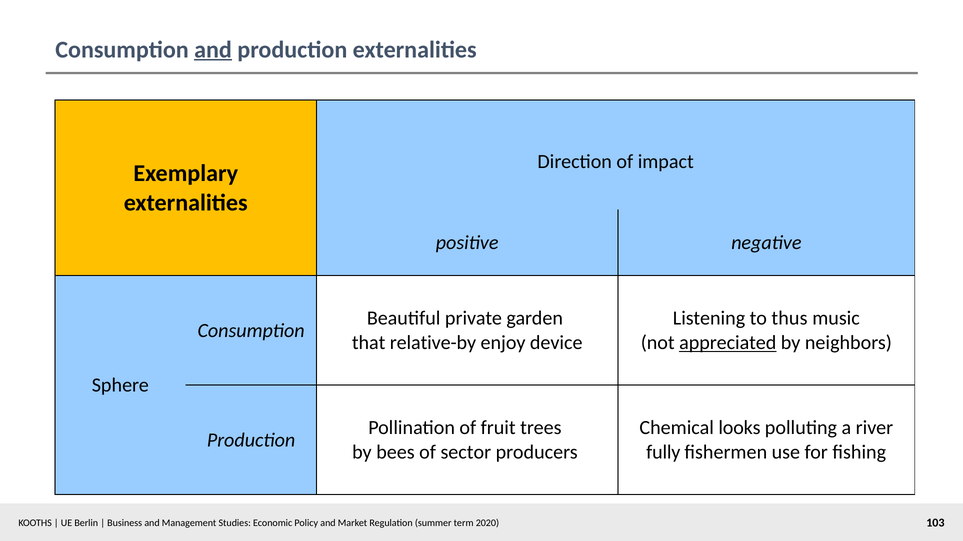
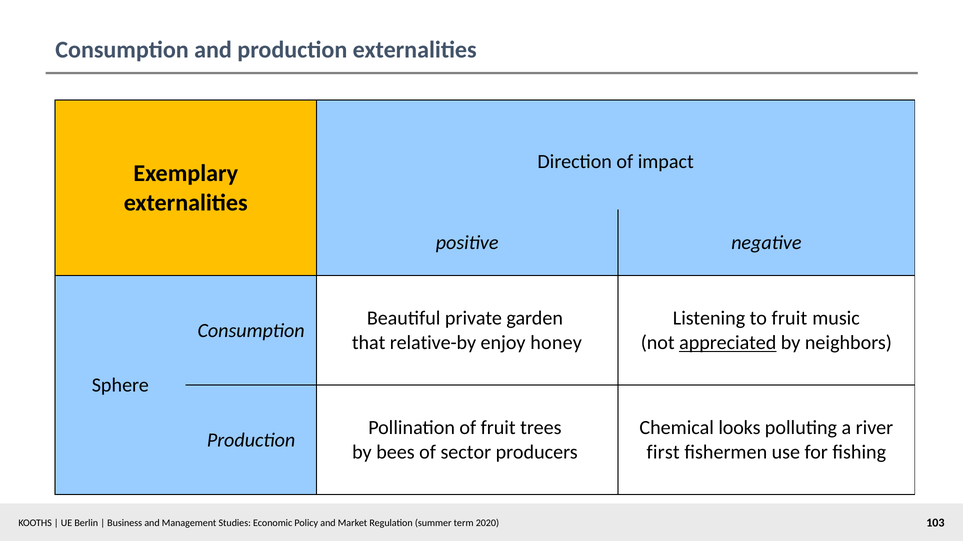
and at (213, 50) underline: present -> none
to thus: thus -> fruit
device: device -> honey
fully: fully -> first
